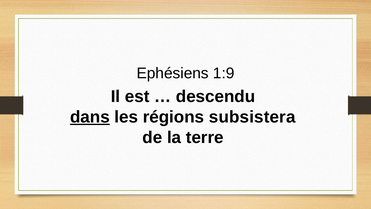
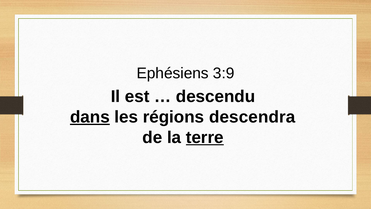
1:9: 1:9 -> 3:9
subsistera: subsistera -> descendra
terre underline: none -> present
